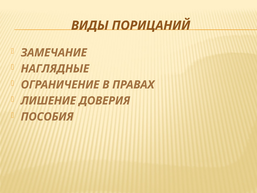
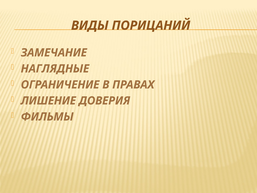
ПОСОБИЯ: ПОСОБИЯ -> ФИЛЬМЫ
